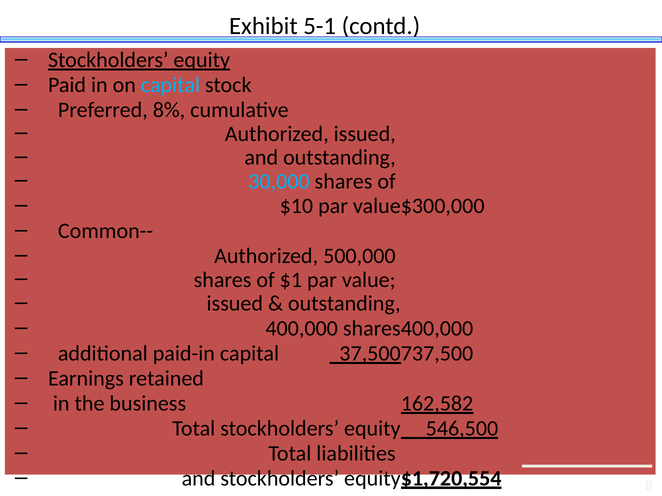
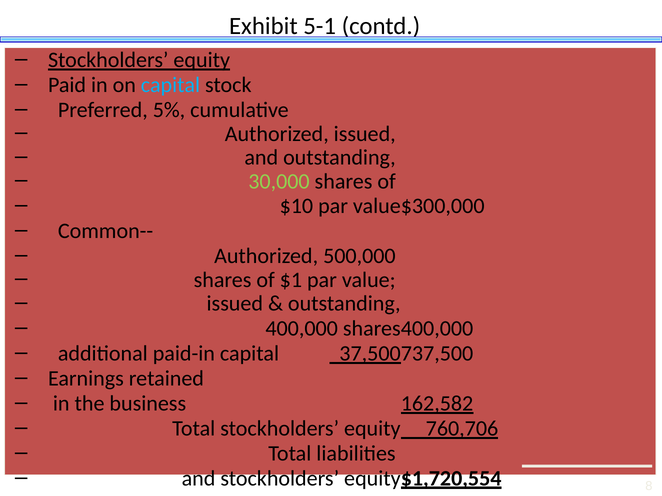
8%: 8% -> 5%
30,000 colour: light blue -> light green
546,500: 546,500 -> 760,706
